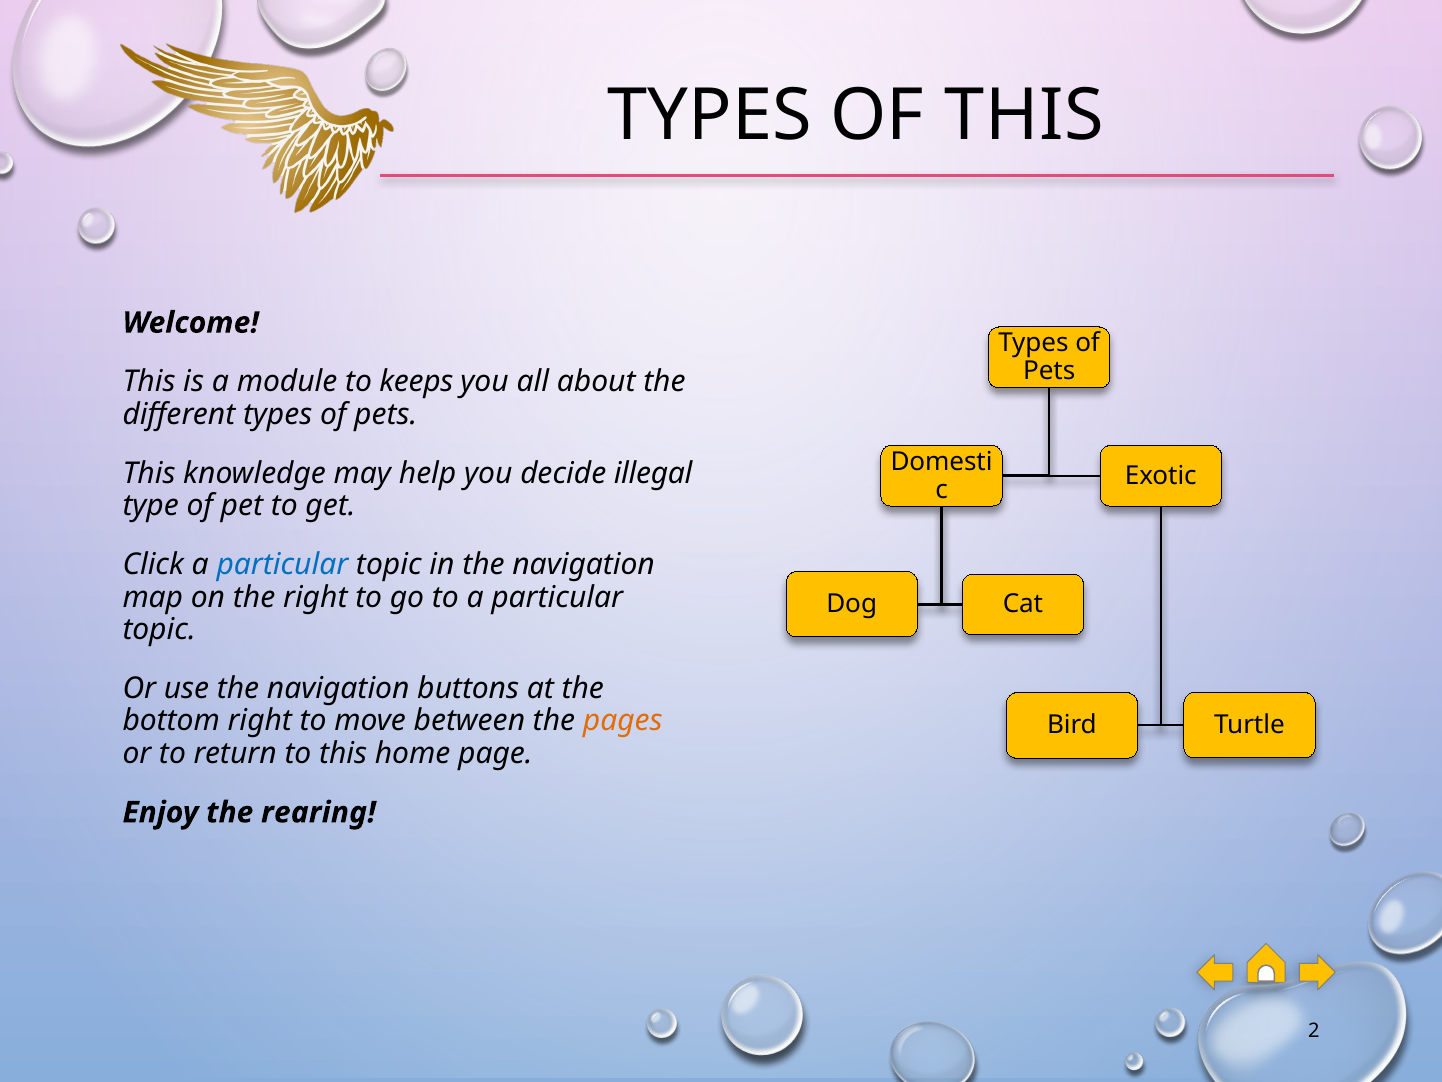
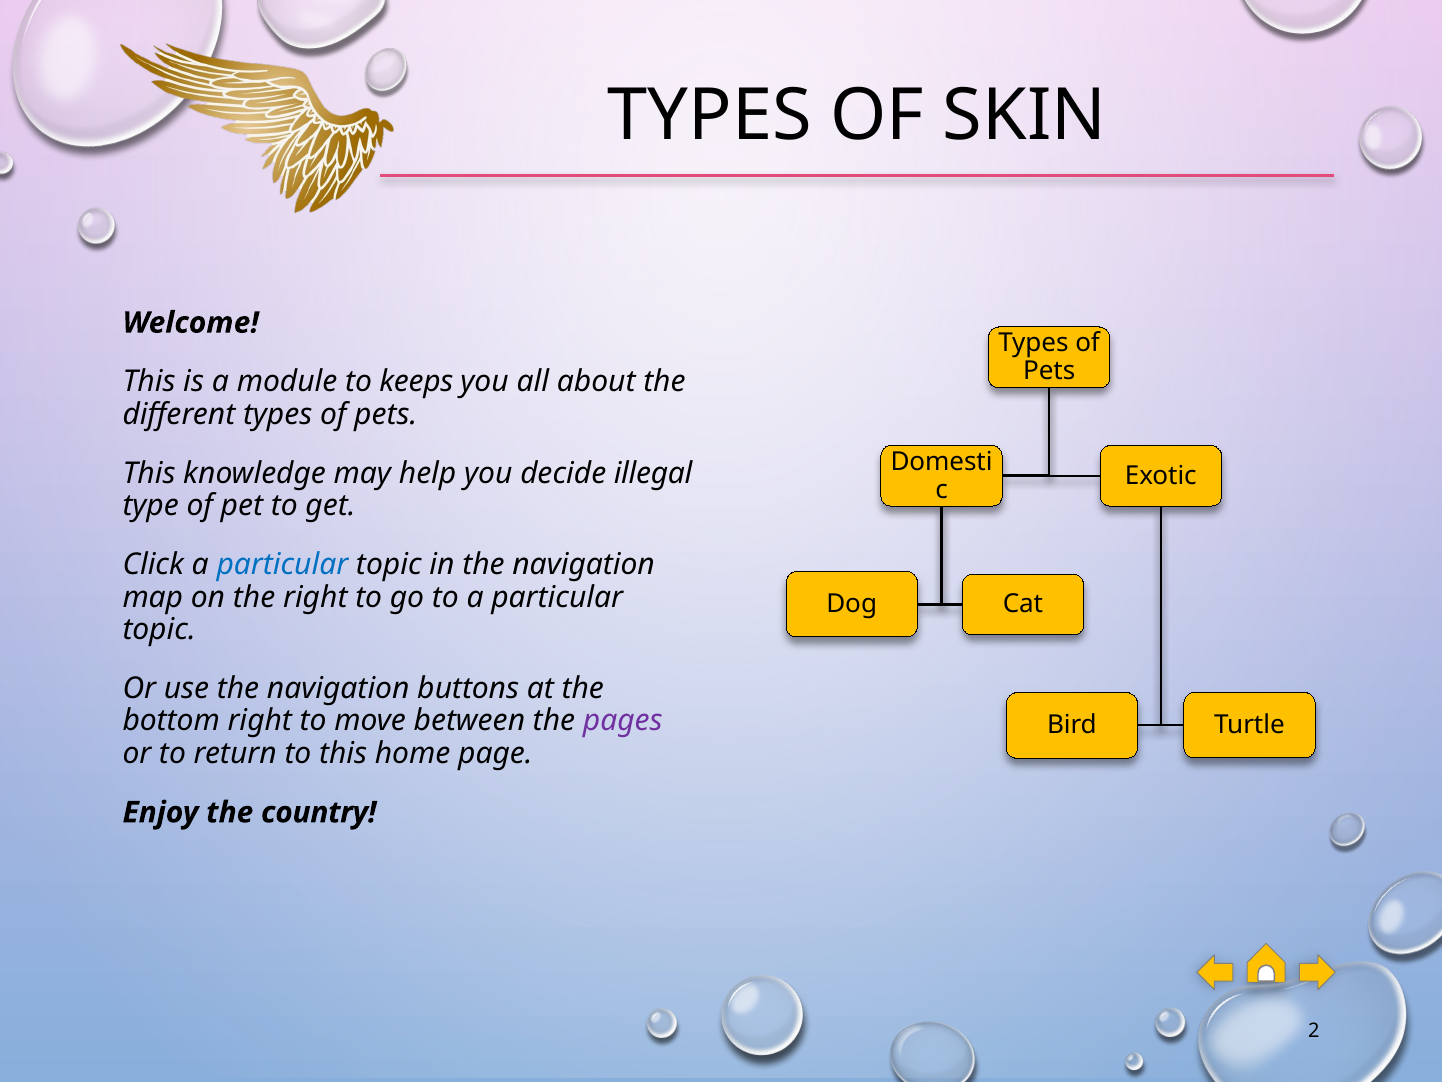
OF THIS: THIS -> SKIN
pages colour: orange -> purple
rearing: rearing -> country
